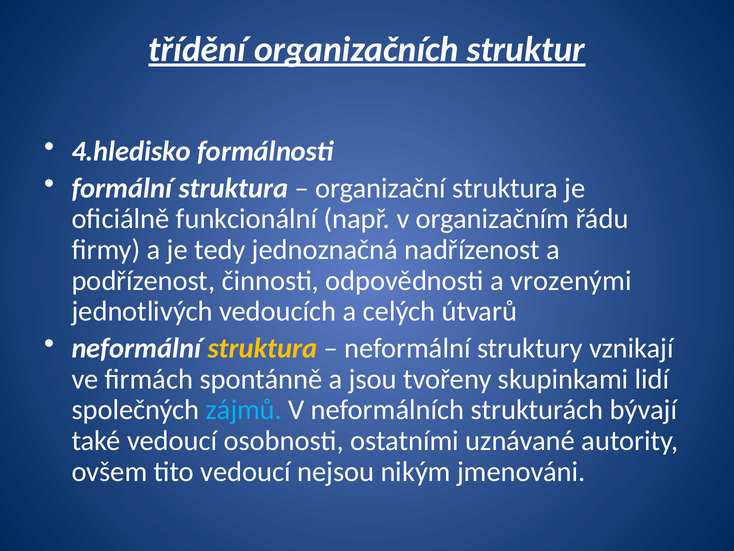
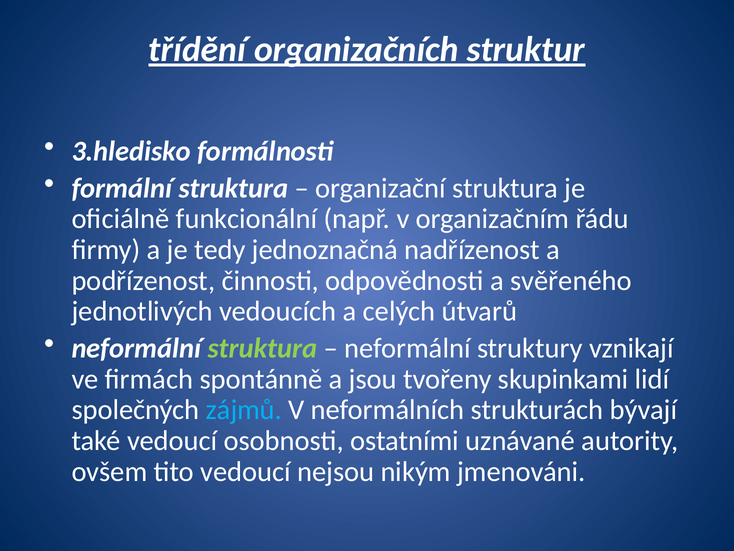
4.hledisko: 4.hledisko -> 3.hledisko
vrozenými: vrozenými -> svěřeného
struktura at (262, 348) colour: yellow -> light green
